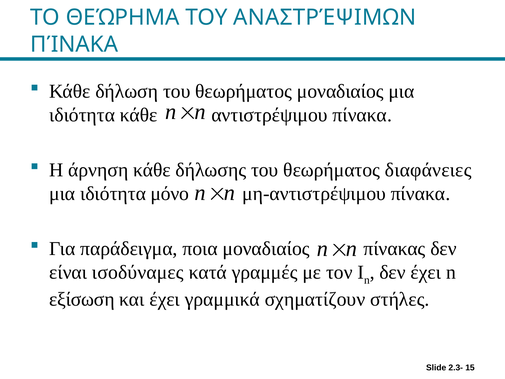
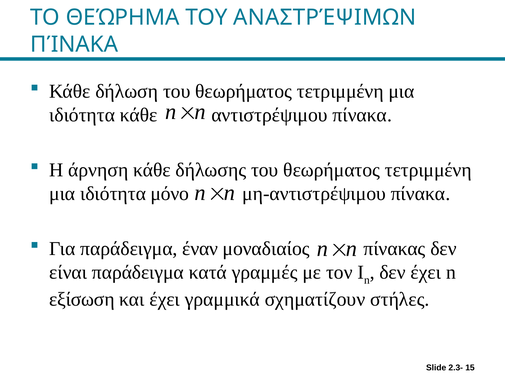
δήλωση του θεωρήματος μοναδιαίος: μοναδιαίος -> τετριμμένη
δήλωσης του θεωρήματος διαφάνειες: διαφάνειες -> τετριμμένη
ποια: ποια -> έναν
είναι ισοδύναμες: ισοδύναμες -> παράδειγμα
